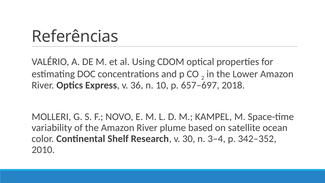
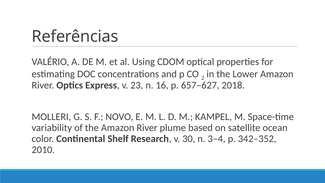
36: 36 -> 23
10: 10 -> 16
657–697: 657–697 -> 657–627
